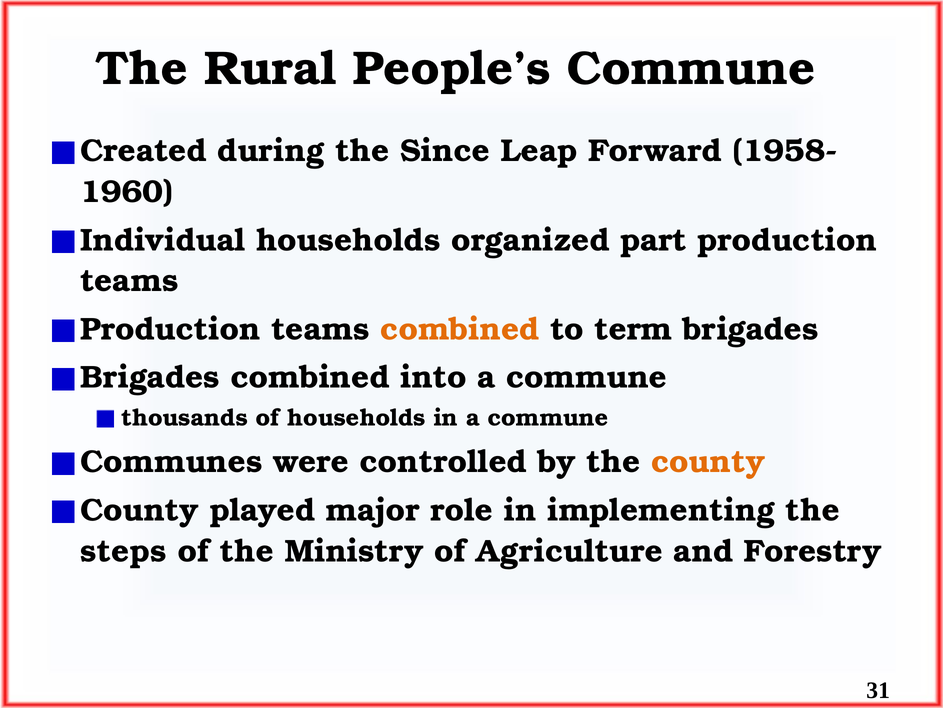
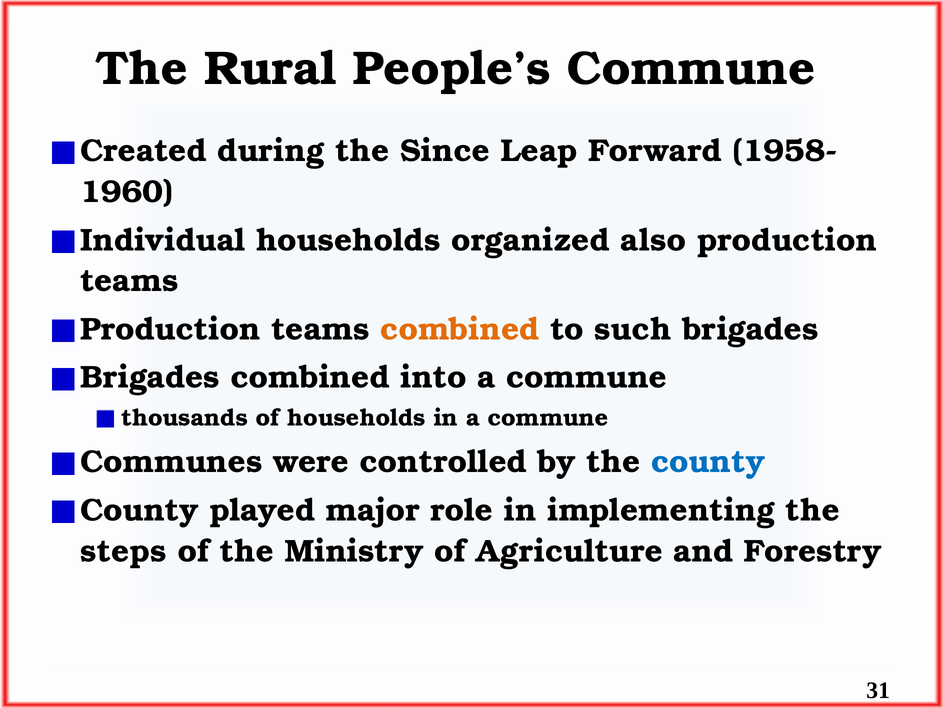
part: part -> also
term: term -> such
county at (708, 462) colour: orange -> blue
